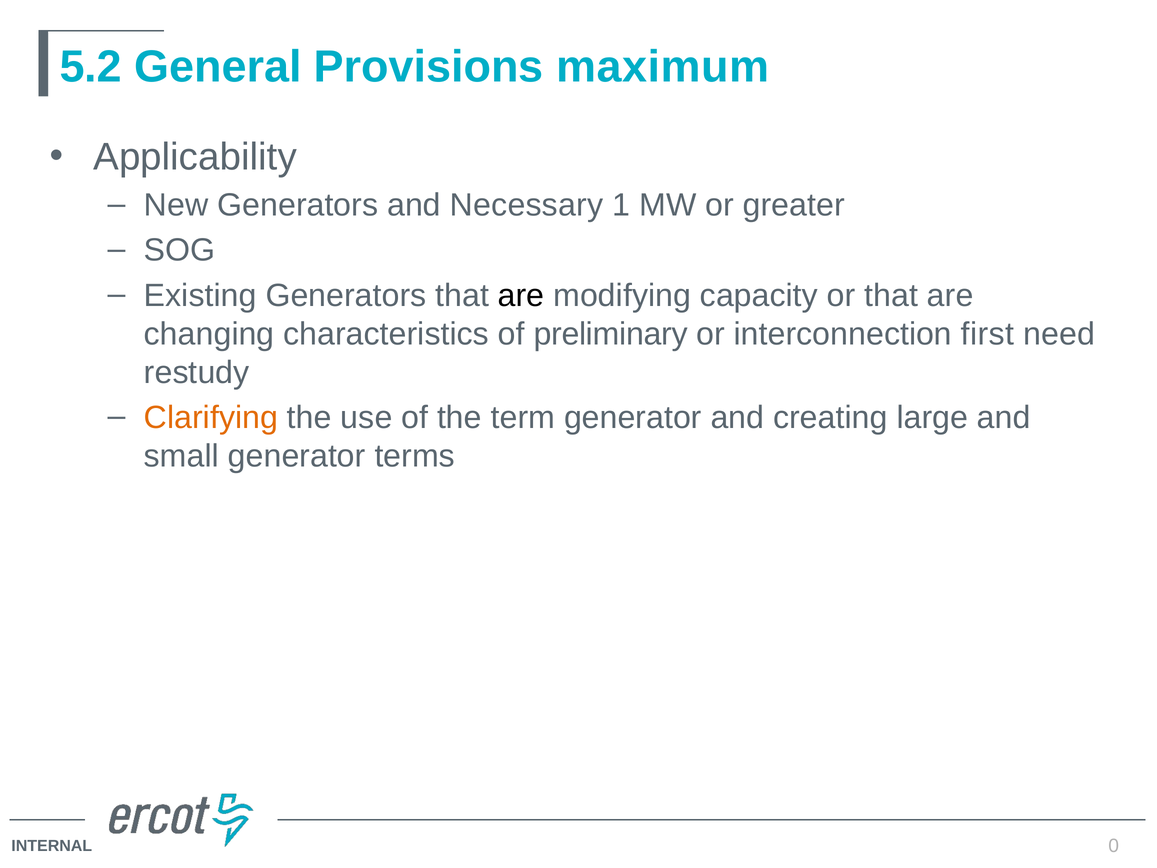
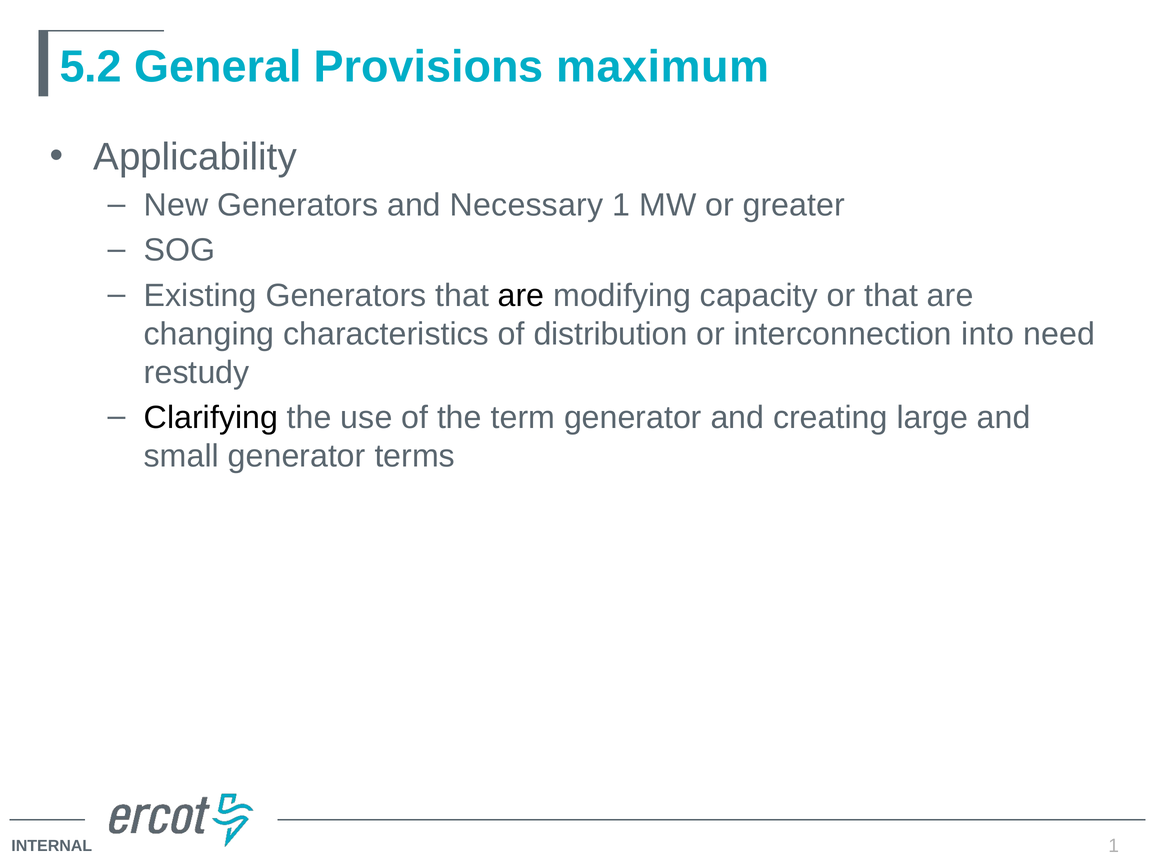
preliminary: preliminary -> distribution
first: first -> into
Clarifying colour: orange -> black
0 at (1114, 845): 0 -> 1
